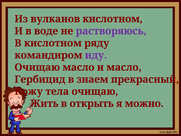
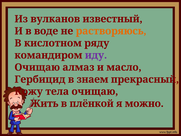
вулканов кислотном: кислотном -> известный
растворяюсь colour: purple -> orange
Очищаю масло: масло -> алмаз
открыть: открыть -> плёнкой
